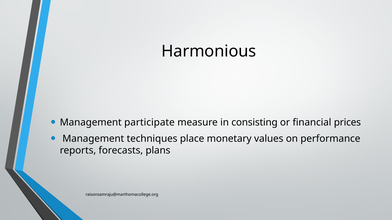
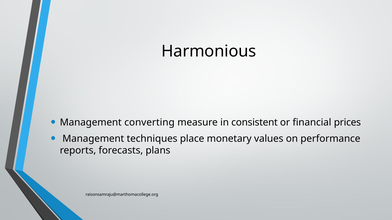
participate: participate -> converting
consisting: consisting -> consistent
